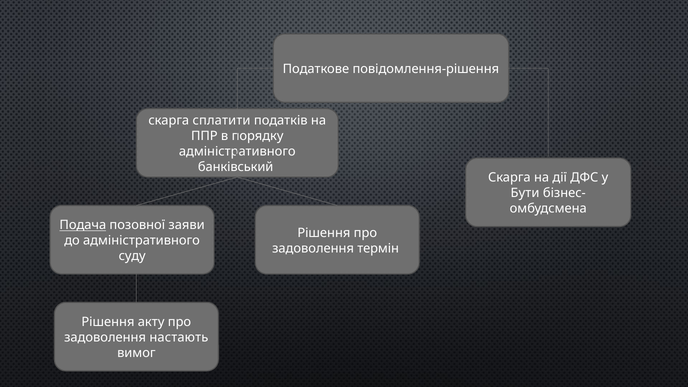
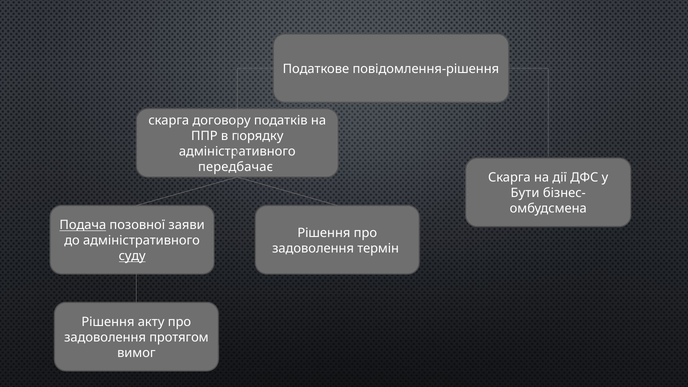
сплатити: сплатити -> договору
банківський: банківський -> передбачає
суду underline: none -> present
настають: настають -> протягом
